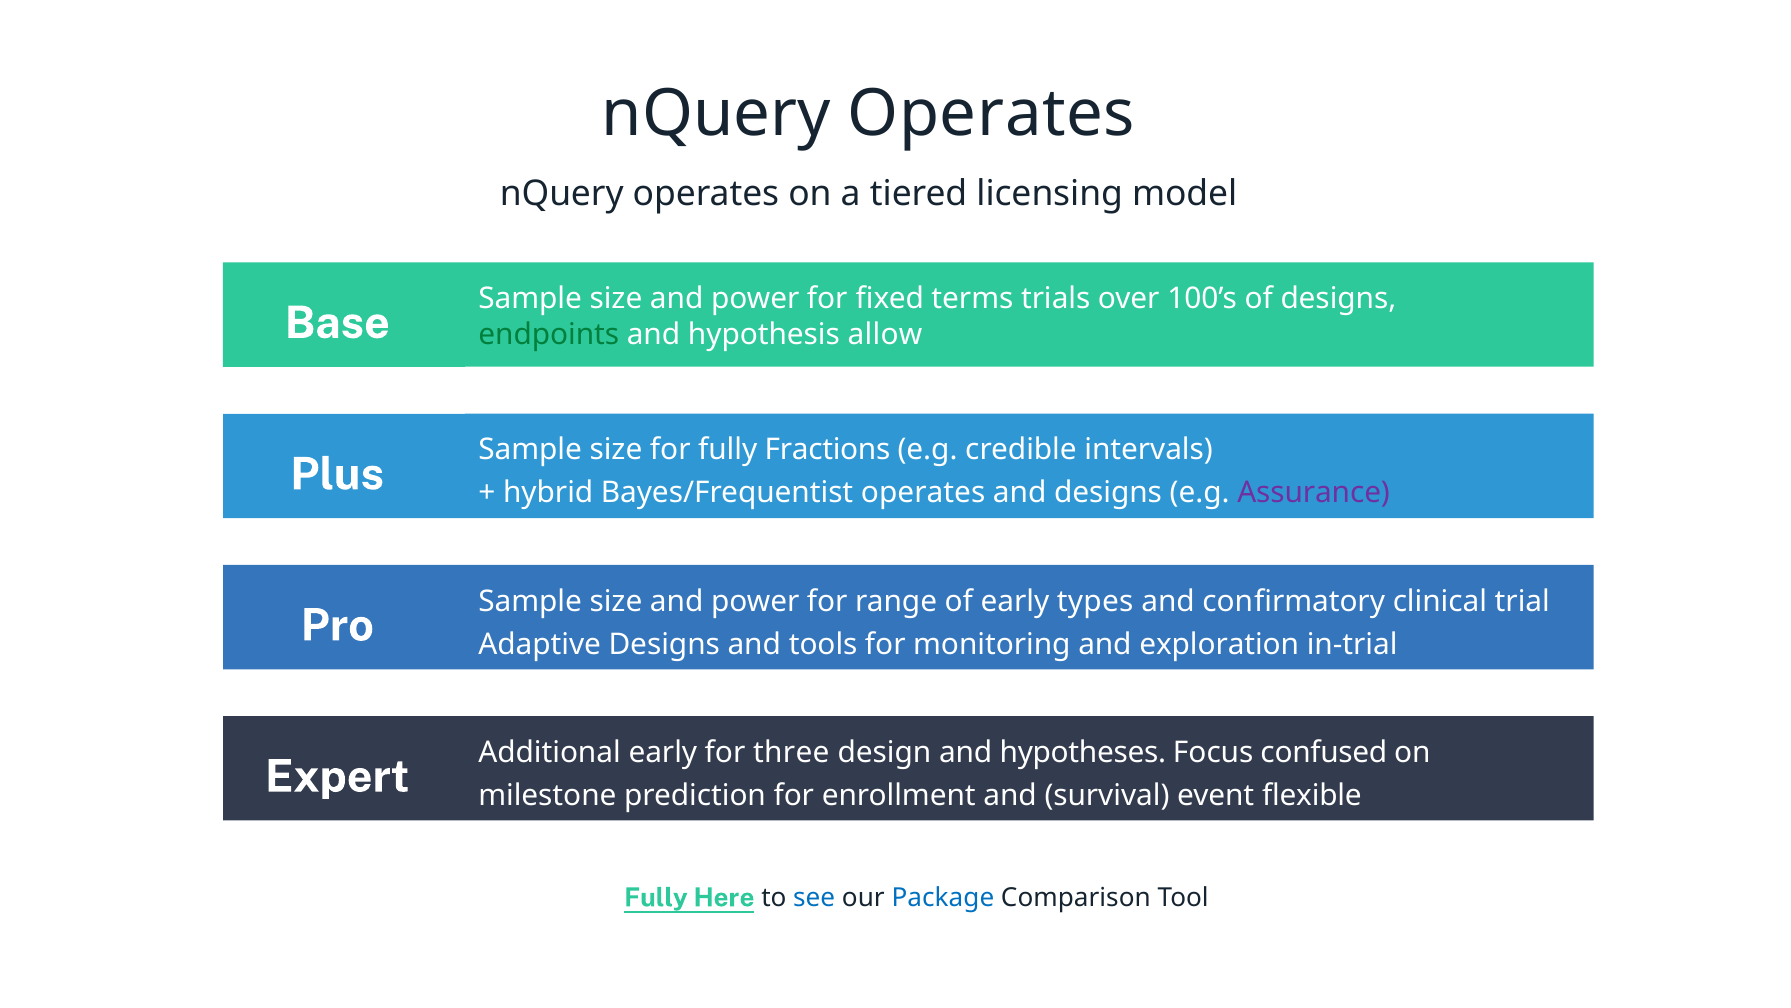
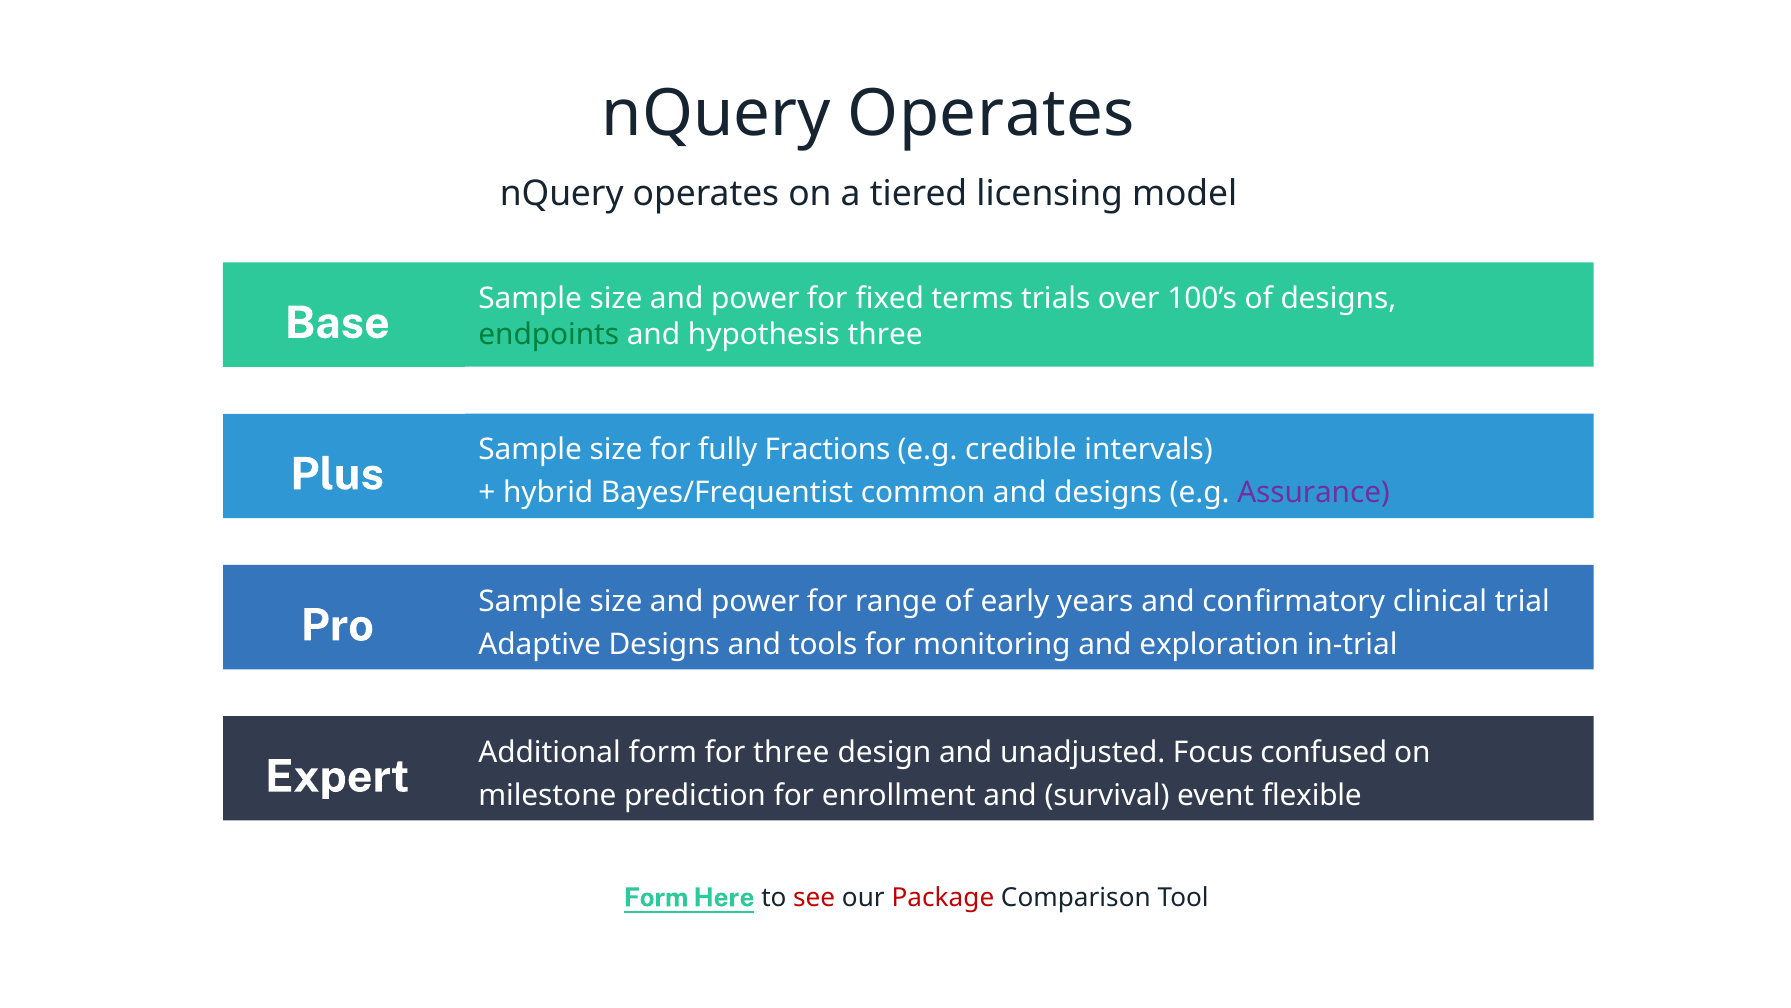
hypothesis allow: allow -> three
Bayes/Frequentist operates: operates -> common
types: types -> years
Additional early: early -> form
hypotheses: hypotheses -> unadjusted
Fully at (656, 897): Fully -> Form
see colour: blue -> red
Package colour: blue -> red
